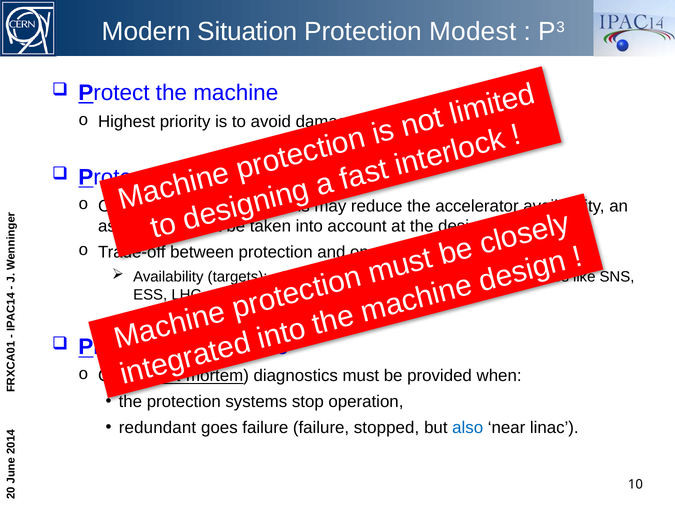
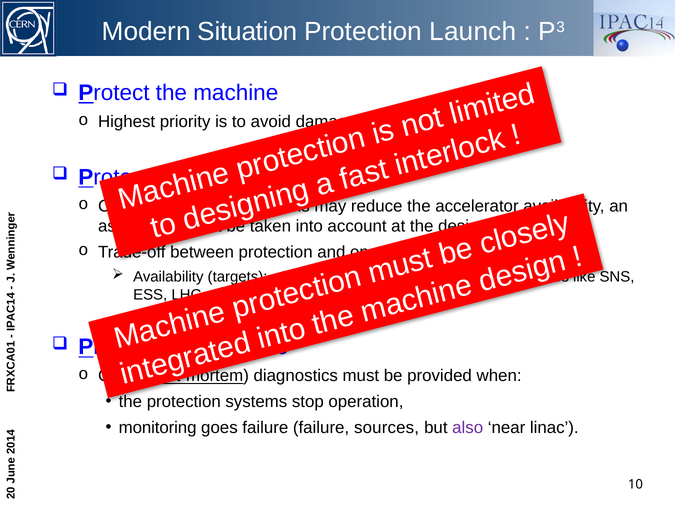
Protection Modest: Modest -> Launch
redundant: redundant -> monitoring
failure stopped: stopped -> sources
also colour: blue -> purple
